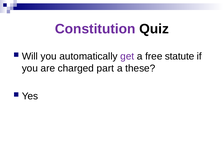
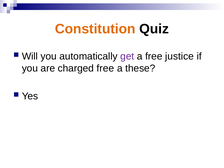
Constitution colour: purple -> orange
statute: statute -> justice
charged part: part -> free
